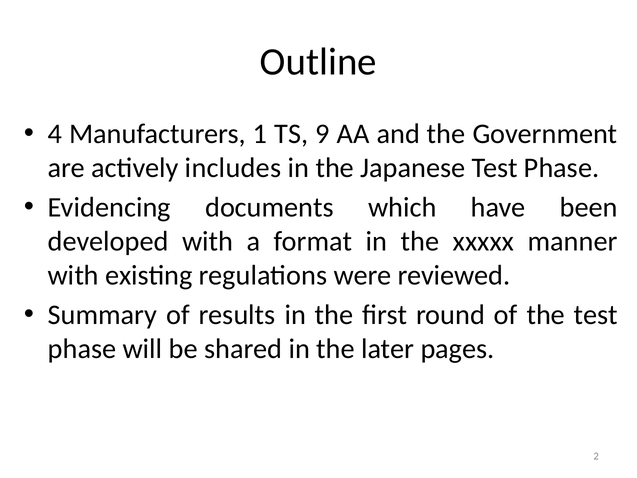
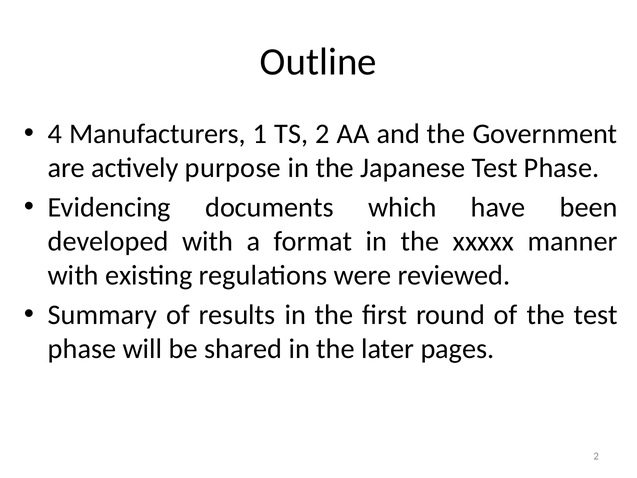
TS 9: 9 -> 2
includes: includes -> purpose
